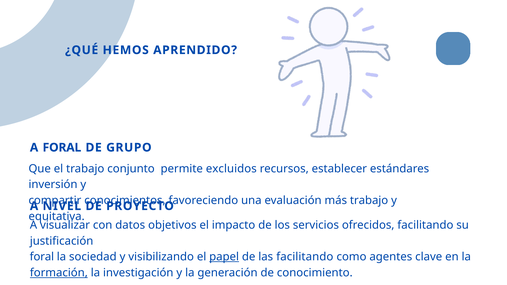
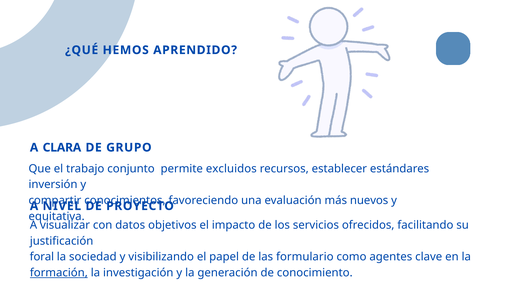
A FORAL: FORAL -> CLARA
más trabajo: trabajo -> nuevos
papel underline: present -> none
las facilitando: facilitando -> formulario
